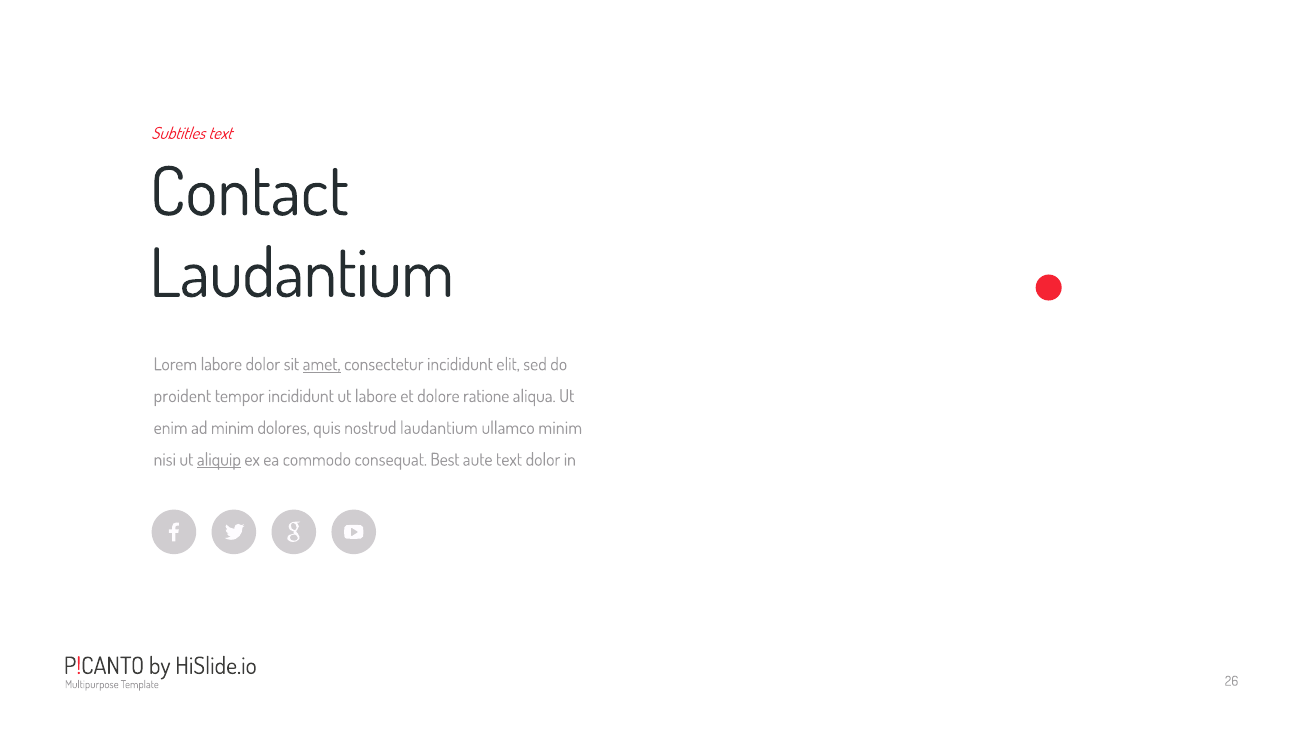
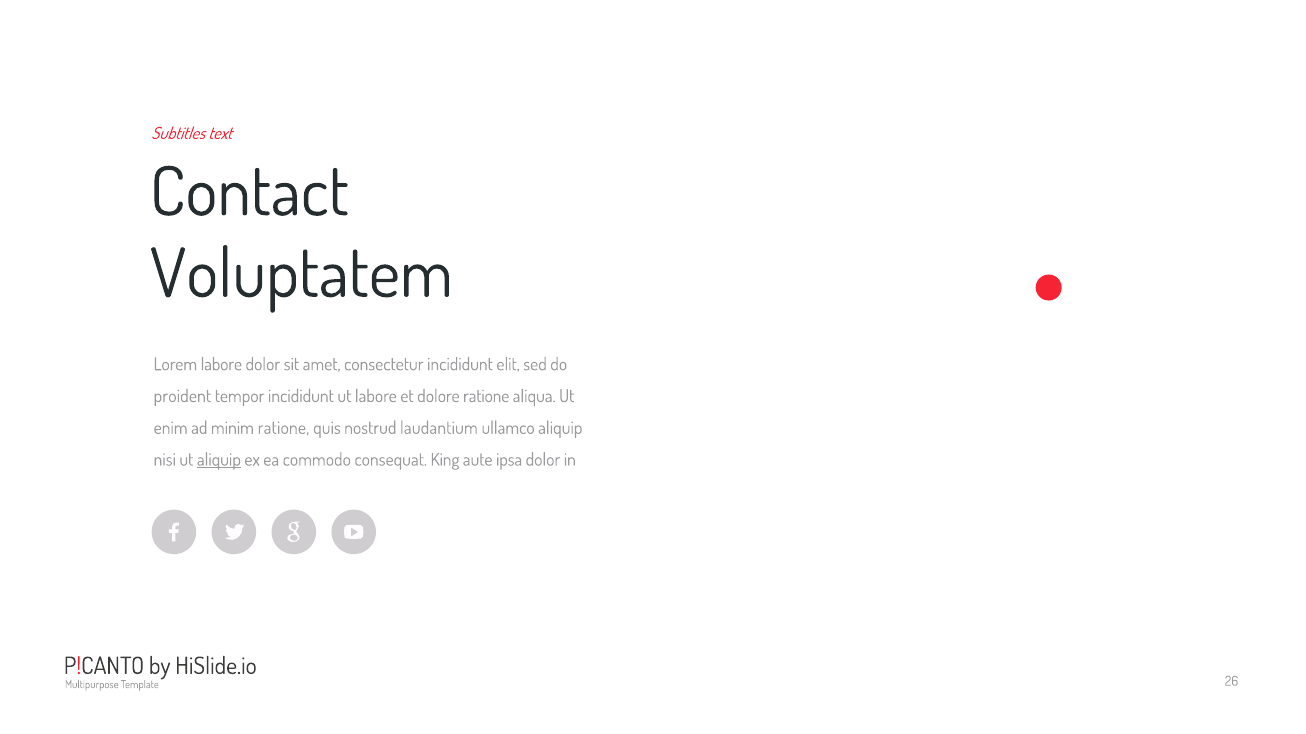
Laudantium at (302, 275): Laudantium -> Voluptatem
amet underline: present -> none
minim dolores: dolores -> ratione
ullamco minim: minim -> aliquip
Best: Best -> King
aute text: text -> ipsa
